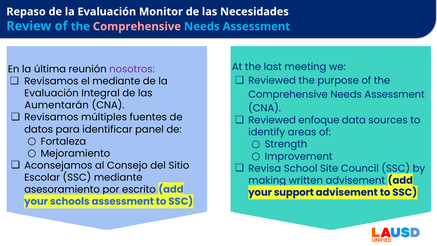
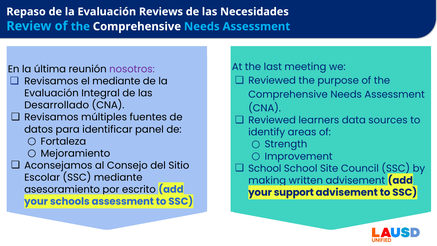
Monitor: Monitor -> Reviews
Comprehensive at (137, 26) colour: pink -> white
Aumentarán: Aumentarán -> Desarrollado
enfoque: enfoque -> learners
Revisa at (265, 168): Revisa -> School
